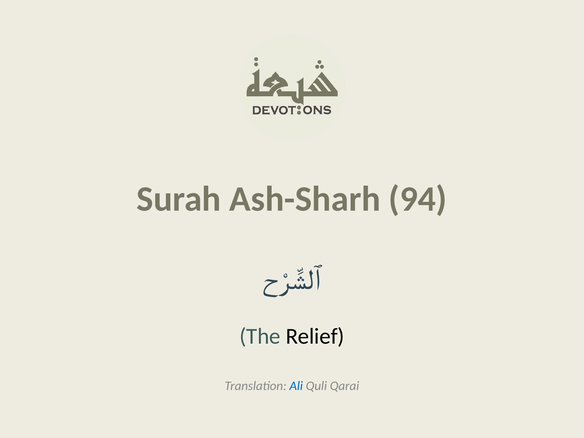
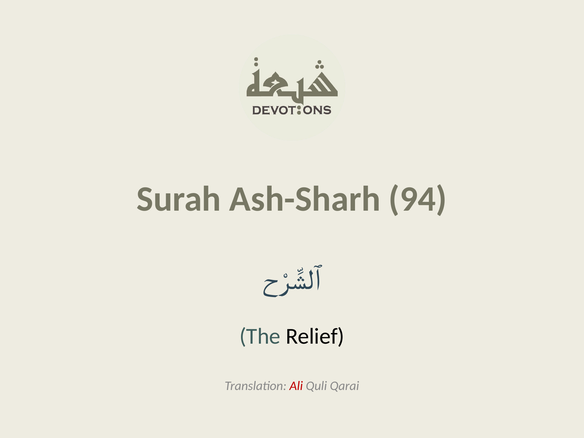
Ali colour: blue -> red
